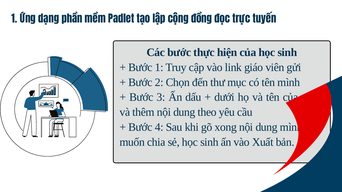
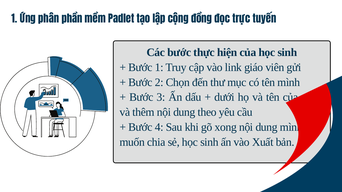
dạng: dạng -> phân
